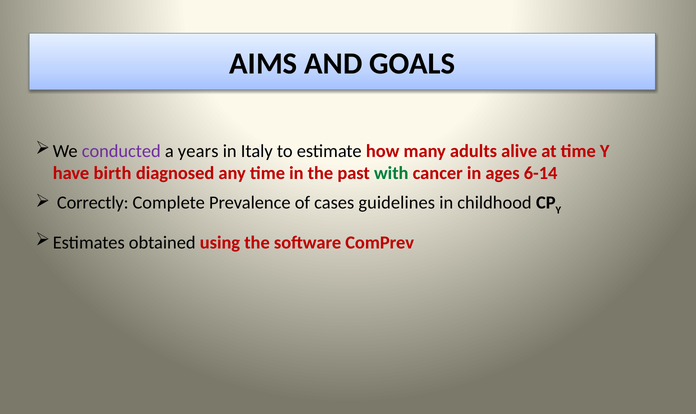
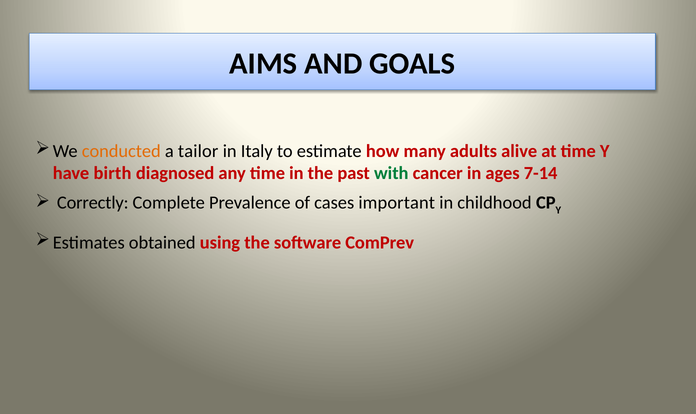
conducted colour: purple -> orange
years: years -> tailor
6-14: 6-14 -> 7-14
guidelines: guidelines -> important
